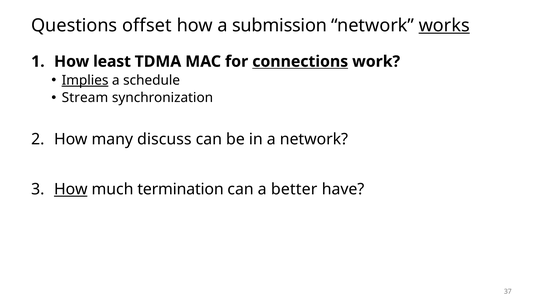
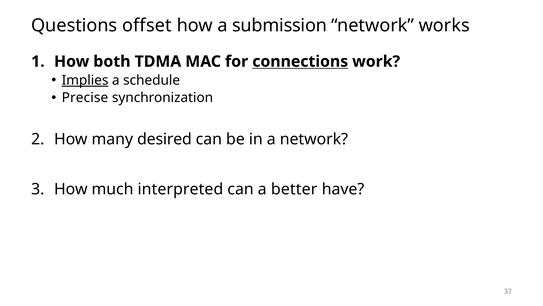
works underline: present -> none
least: least -> both
Stream: Stream -> Precise
discuss: discuss -> desired
How at (71, 189) underline: present -> none
termination: termination -> interpreted
